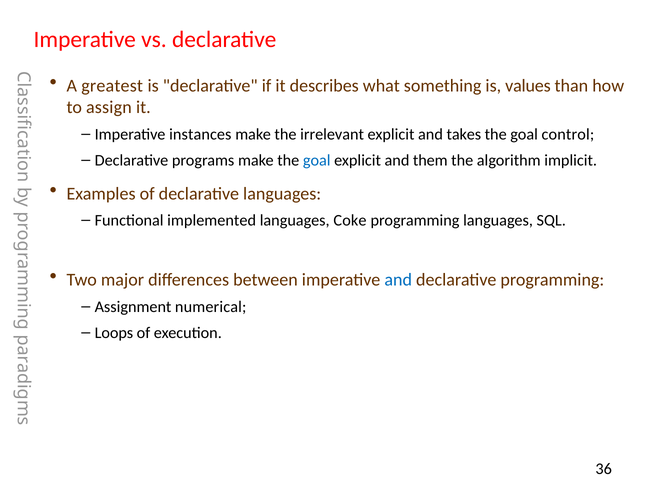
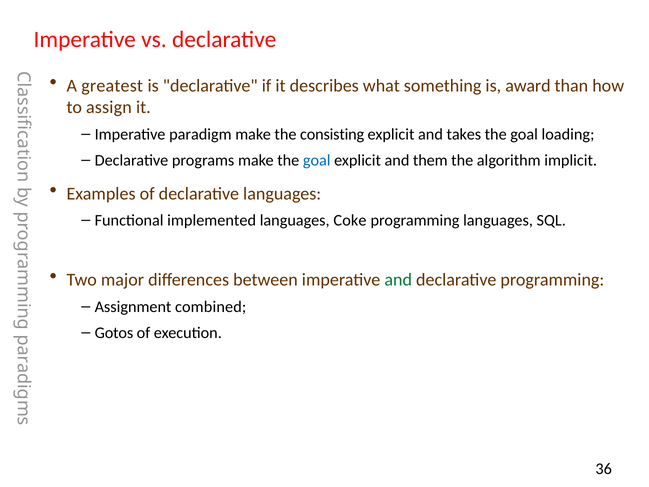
values: values -> award
instances: instances -> paradigm
irrelevant: irrelevant -> consisting
control: control -> loading
and at (398, 280) colour: blue -> green
numerical: numerical -> combined
Loops: Loops -> Gotos
